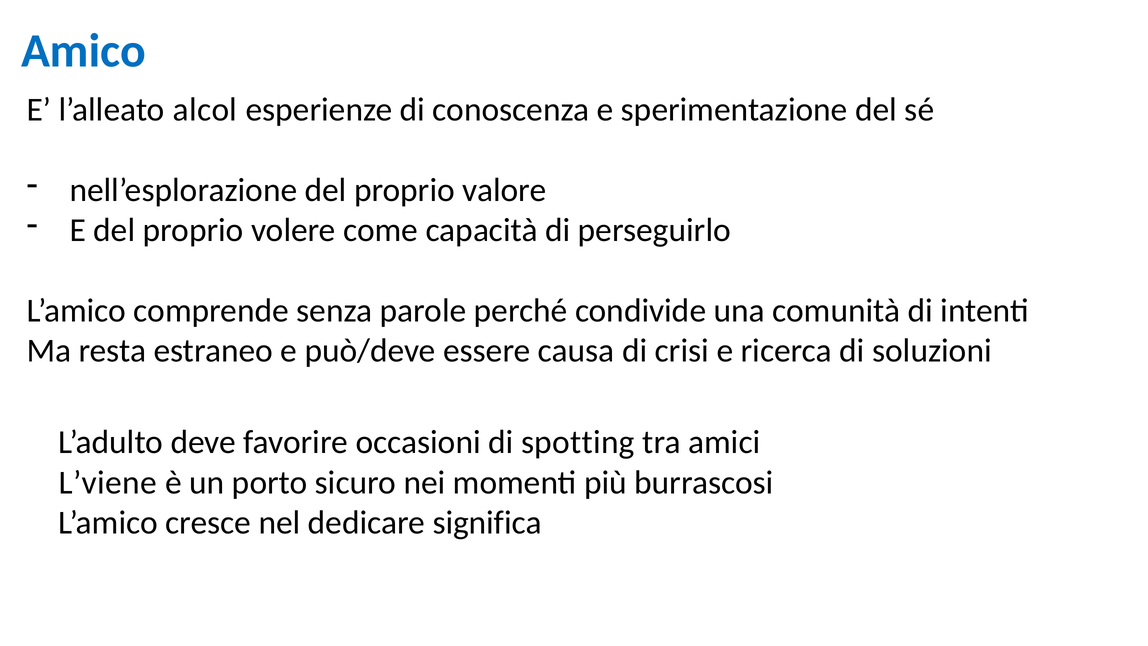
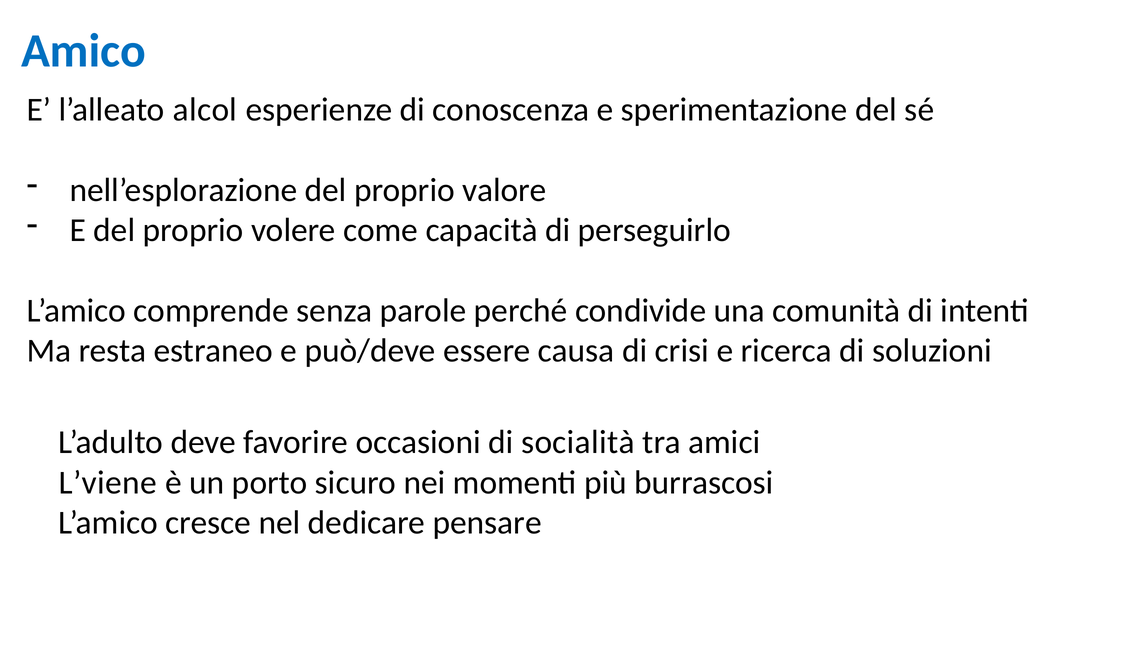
spotting: spotting -> socialità
significa: significa -> pensare
